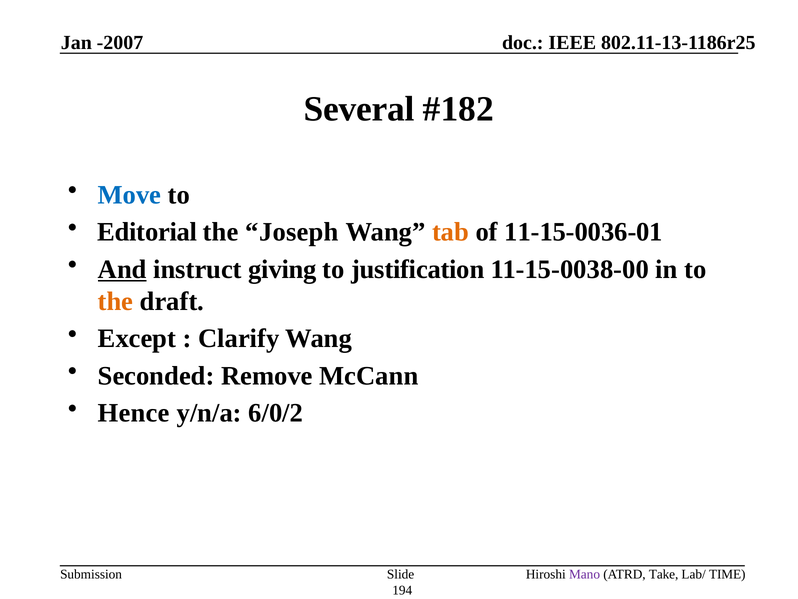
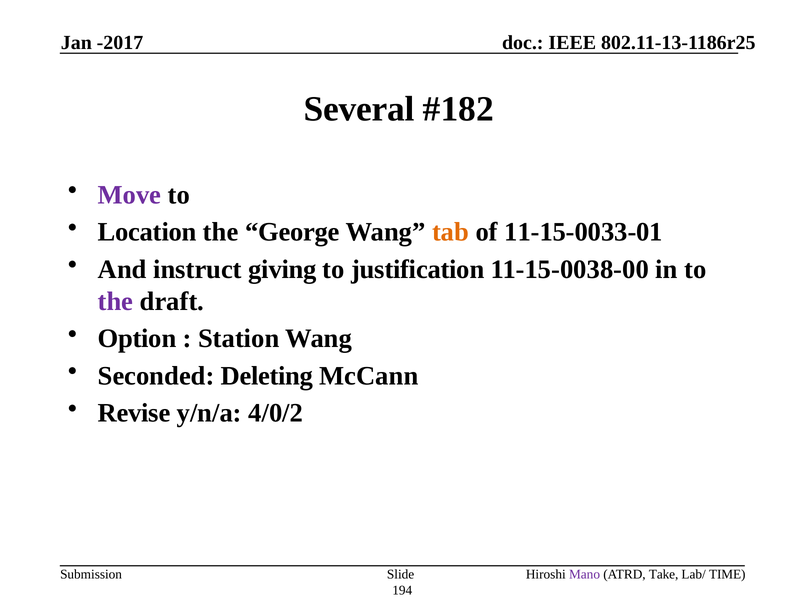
-2007: -2007 -> -2017
Move colour: blue -> purple
Editorial: Editorial -> Location
Joseph: Joseph -> George
11-15-0036-01: 11-15-0036-01 -> 11-15-0033-01
And underline: present -> none
the at (116, 301) colour: orange -> purple
Except: Except -> Option
Clarify: Clarify -> Station
Remove: Remove -> Deleting
Hence: Hence -> Revise
6/0/2: 6/0/2 -> 4/0/2
